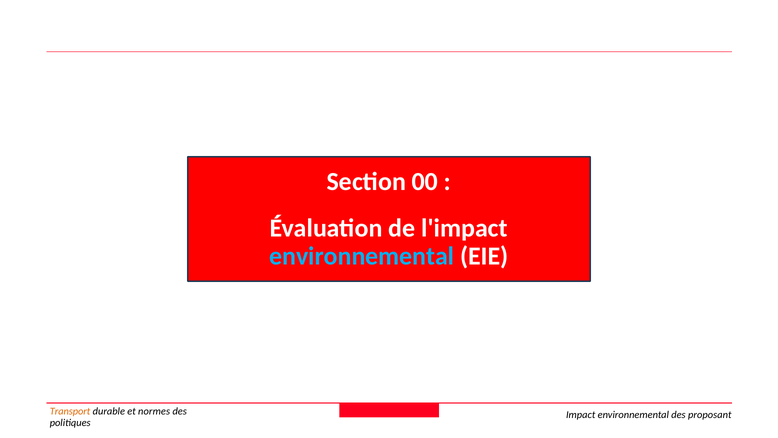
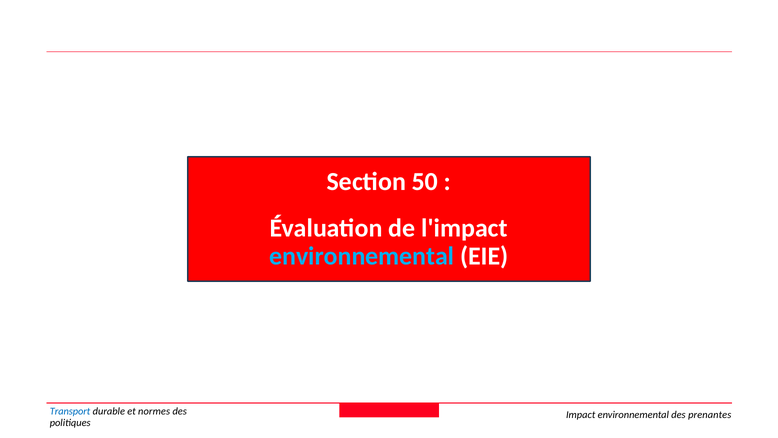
00: 00 -> 50
Transport colour: orange -> blue
proposant: proposant -> prenantes
